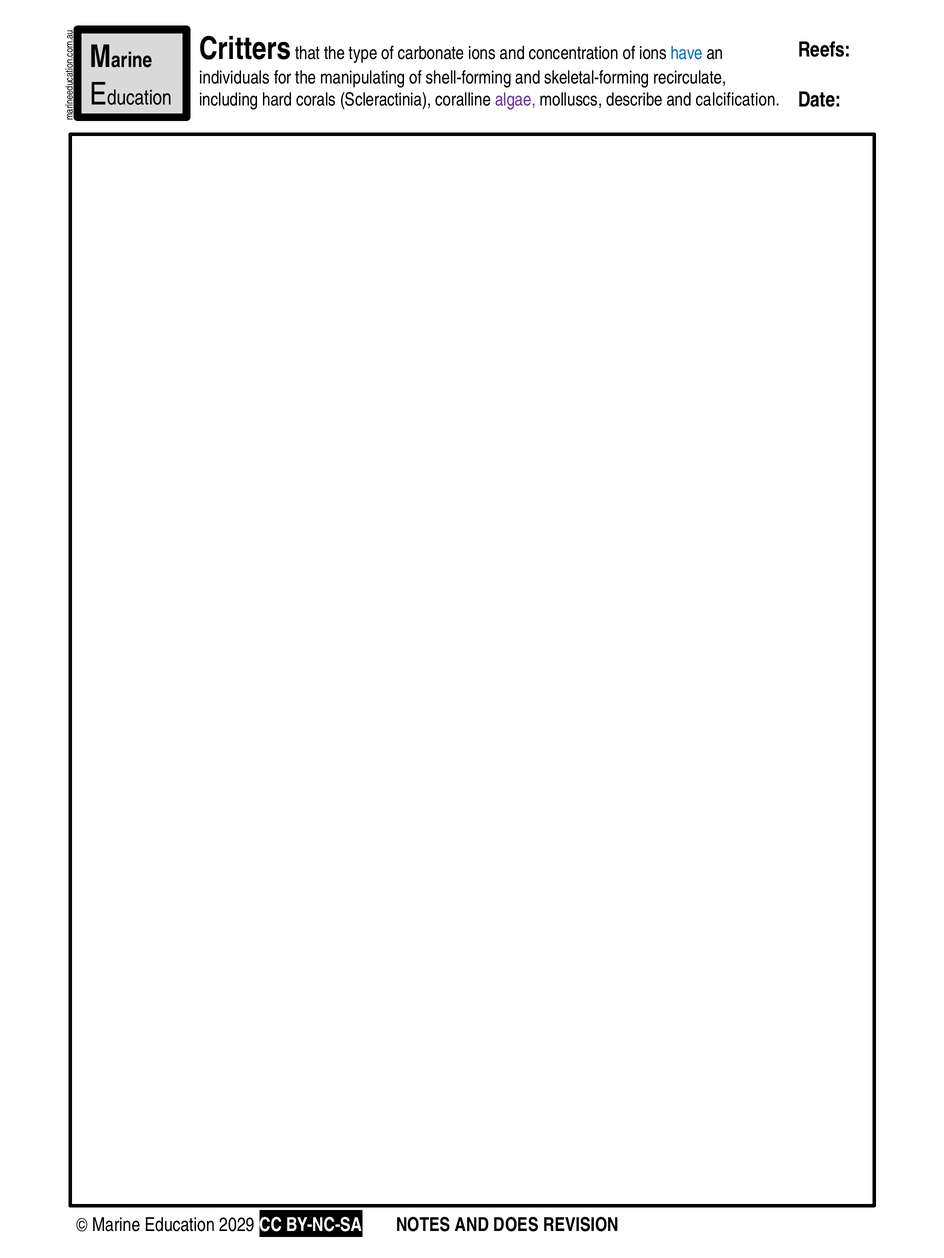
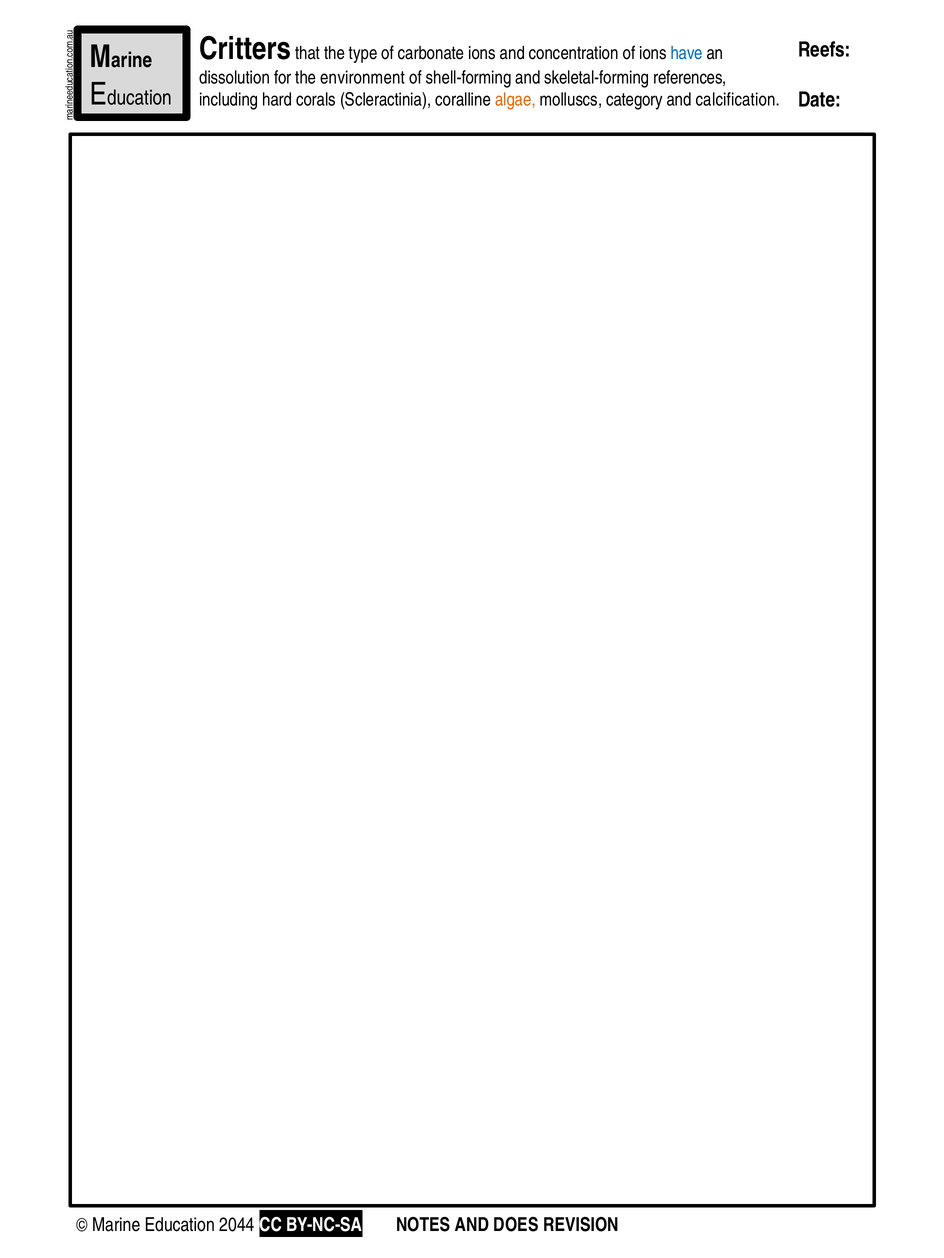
individuals: individuals -> dissolution
manipulating: manipulating -> environment
recirculate: recirculate -> references
algae colour: purple -> orange
describe: describe -> category
2029: 2029 -> 2044
